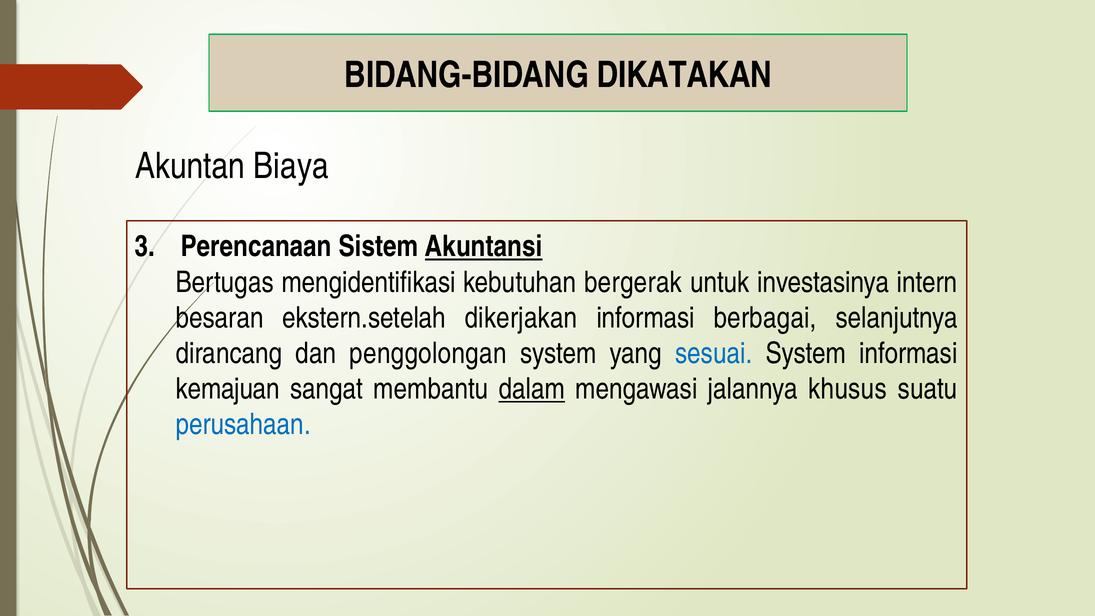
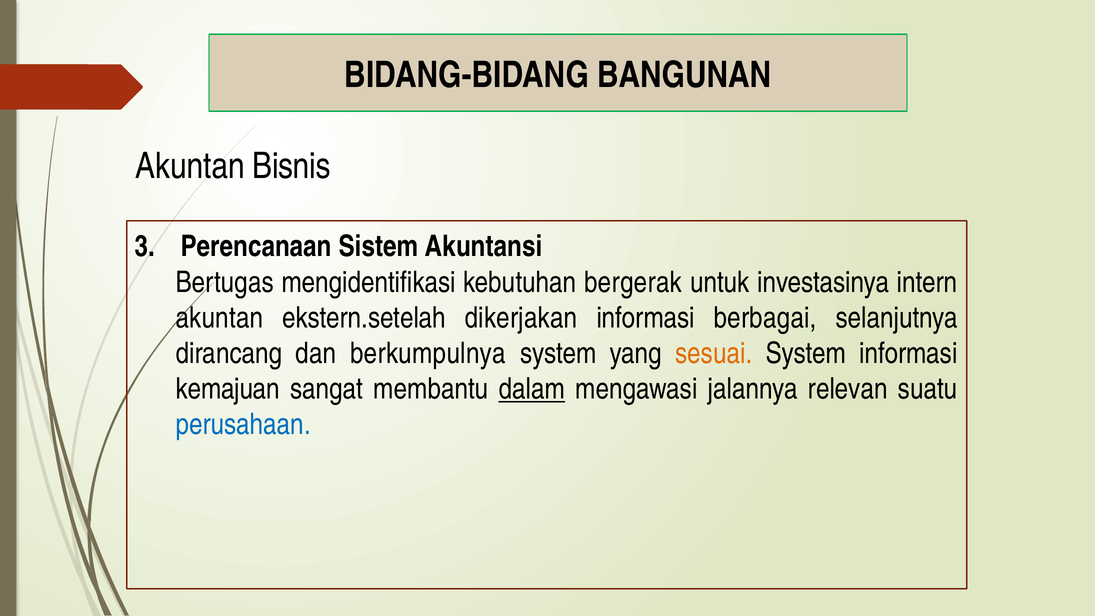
DIKATAKAN: DIKATAKAN -> BANGUNAN
Biaya: Biaya -> Bisnis
Akuntansi underline: present -> none
besaran at (220, 318): besaran -> akuntan
penggolongan: penggolongan -> berkumpulnya
sesuai colour: blue -> orange
khusus: khusus -> relevan
